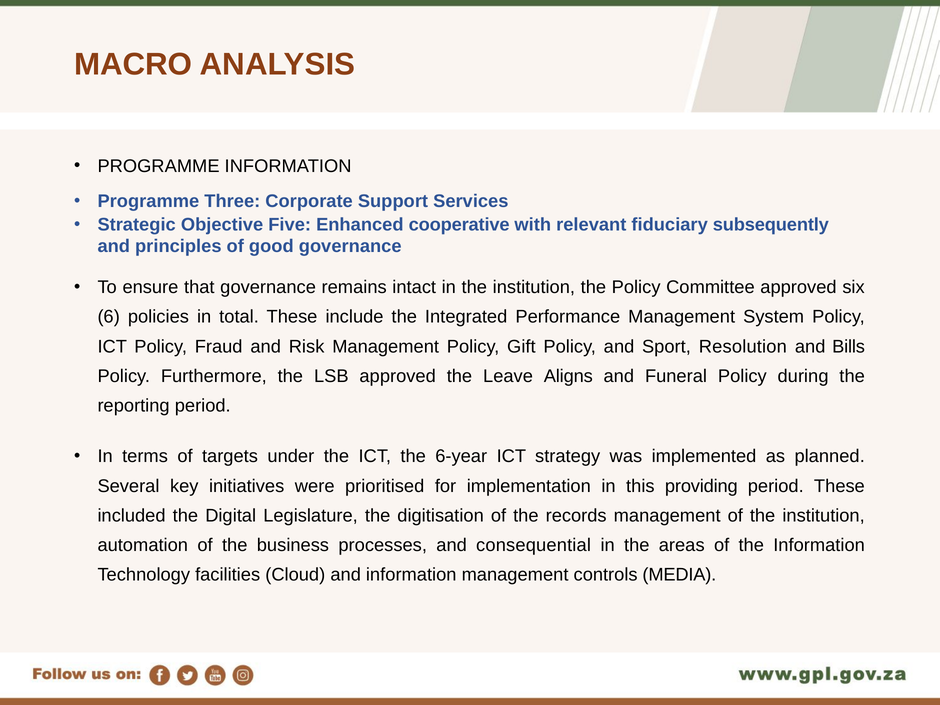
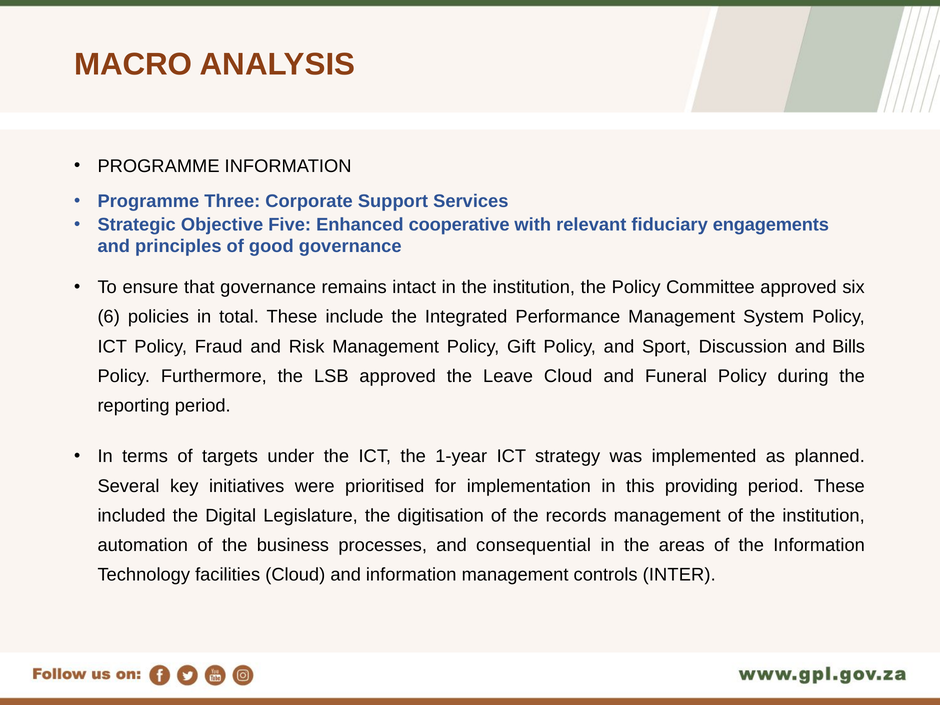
subsequently: subsequently -> engagements
Resolution: Resolution -> Discussion
Leave Aligns: Aligns -> Cloud
6-year: 6-year -> 1-year
MEDIA: MEDIA -> INTER
